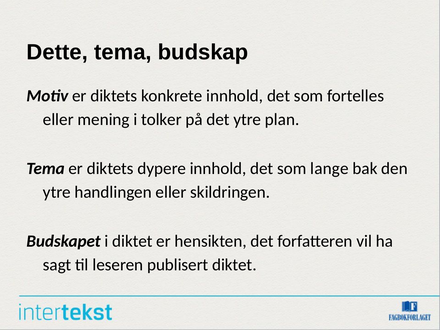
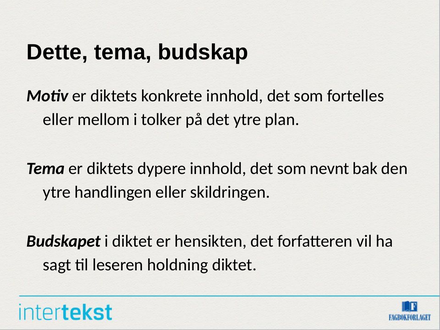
mening: mening -> mellom
lange: lange -> nevnt
publisert: publisert -> holdning
